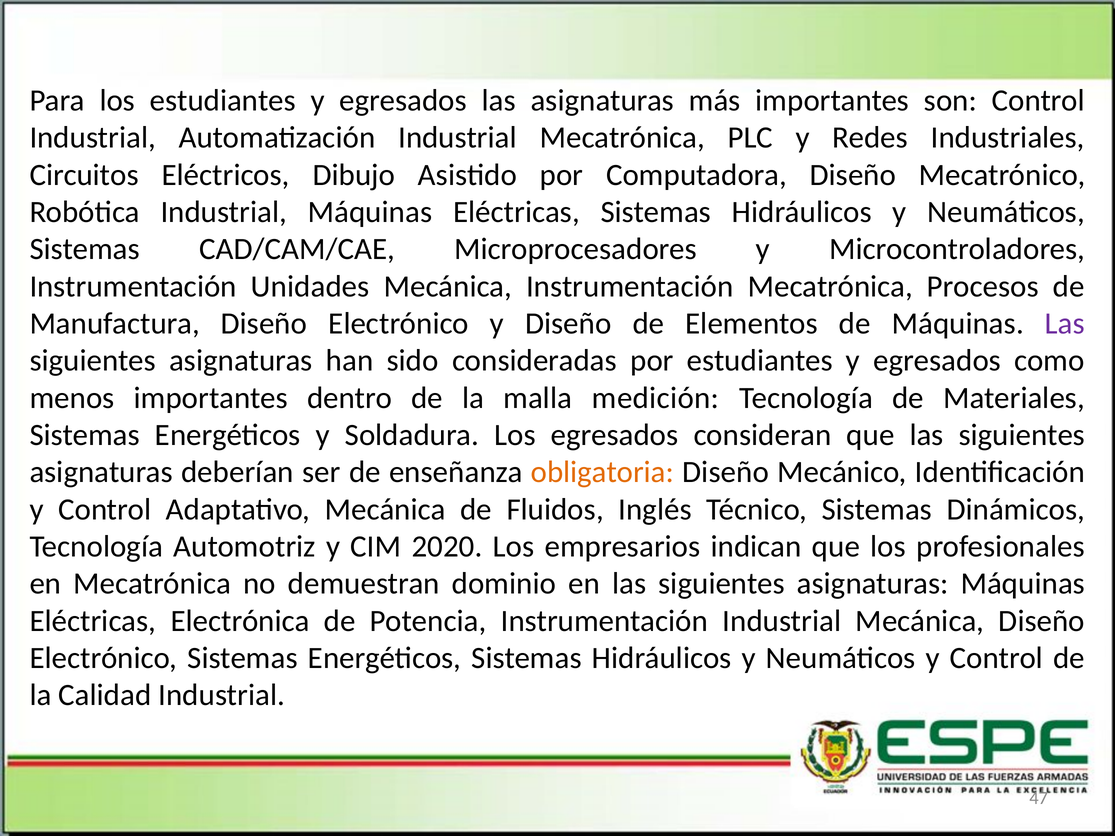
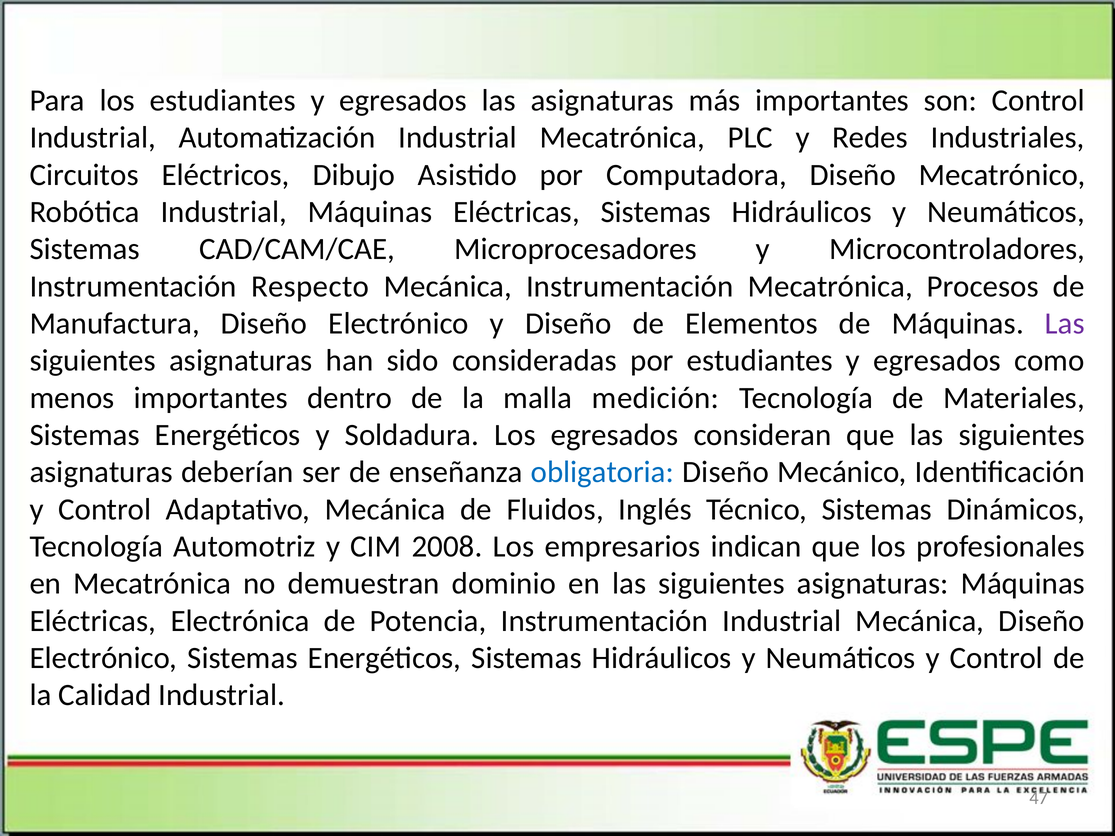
Unidades: Unidades -> Respecto
obligatoria colour: orange -> blue
2020: 2020 -> 2008
